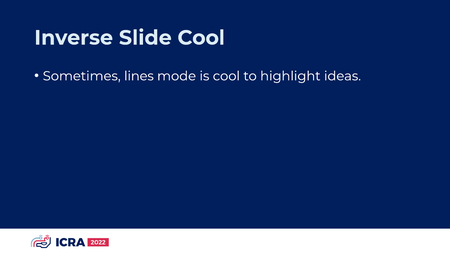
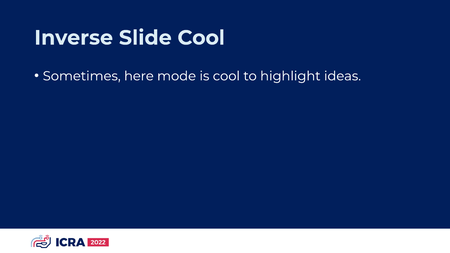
lines: lines -> here
